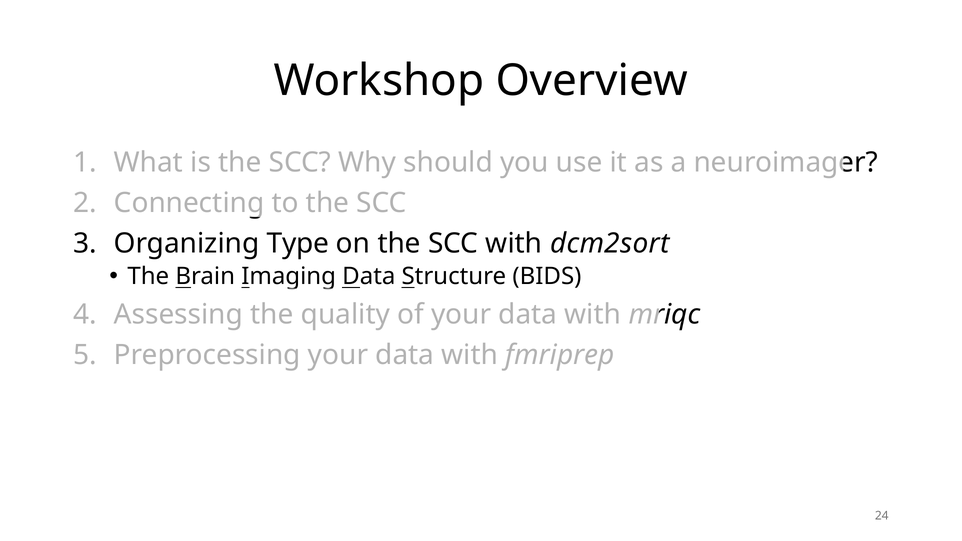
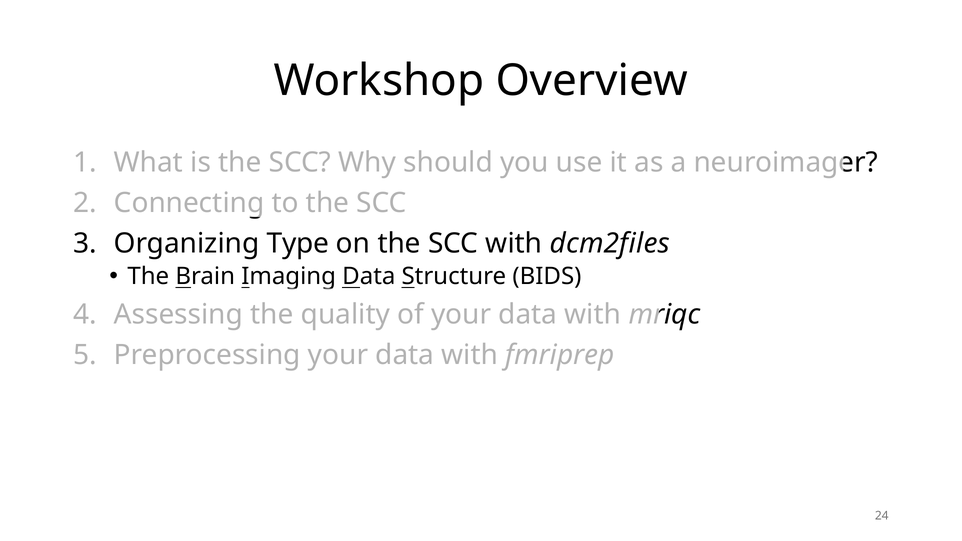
dcm2sort: dcm2sort -> dcm2files
